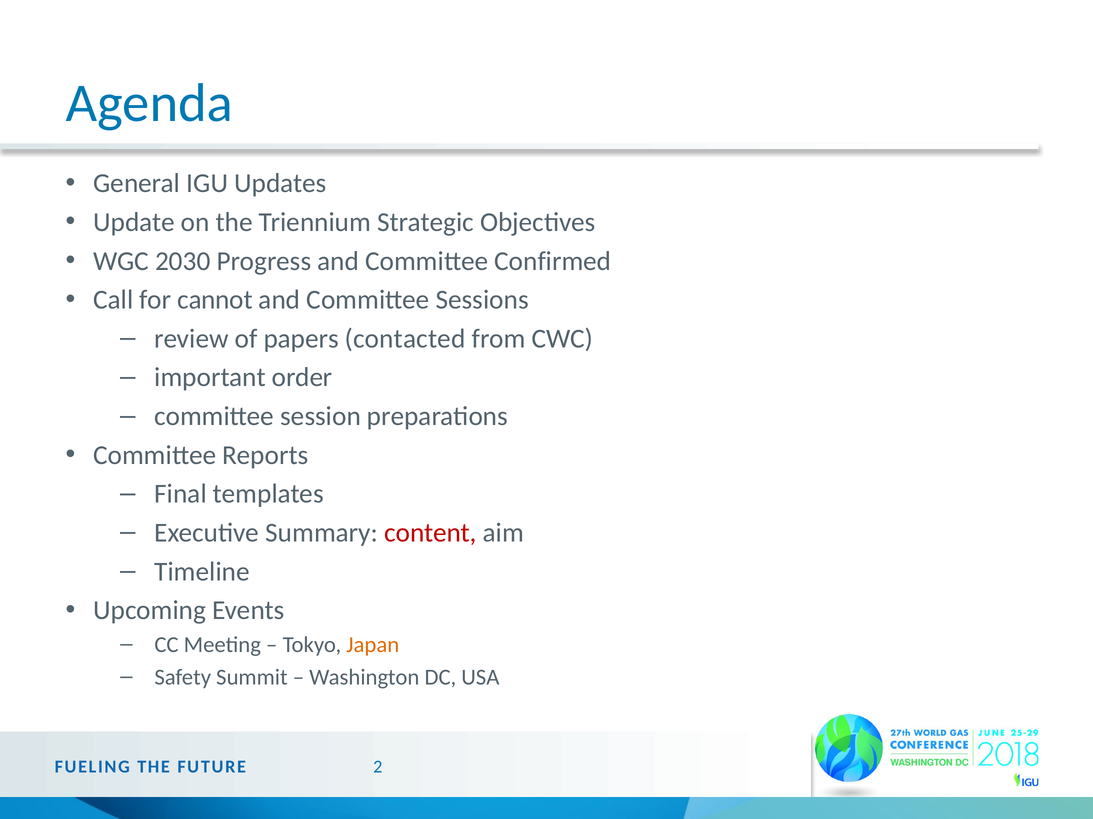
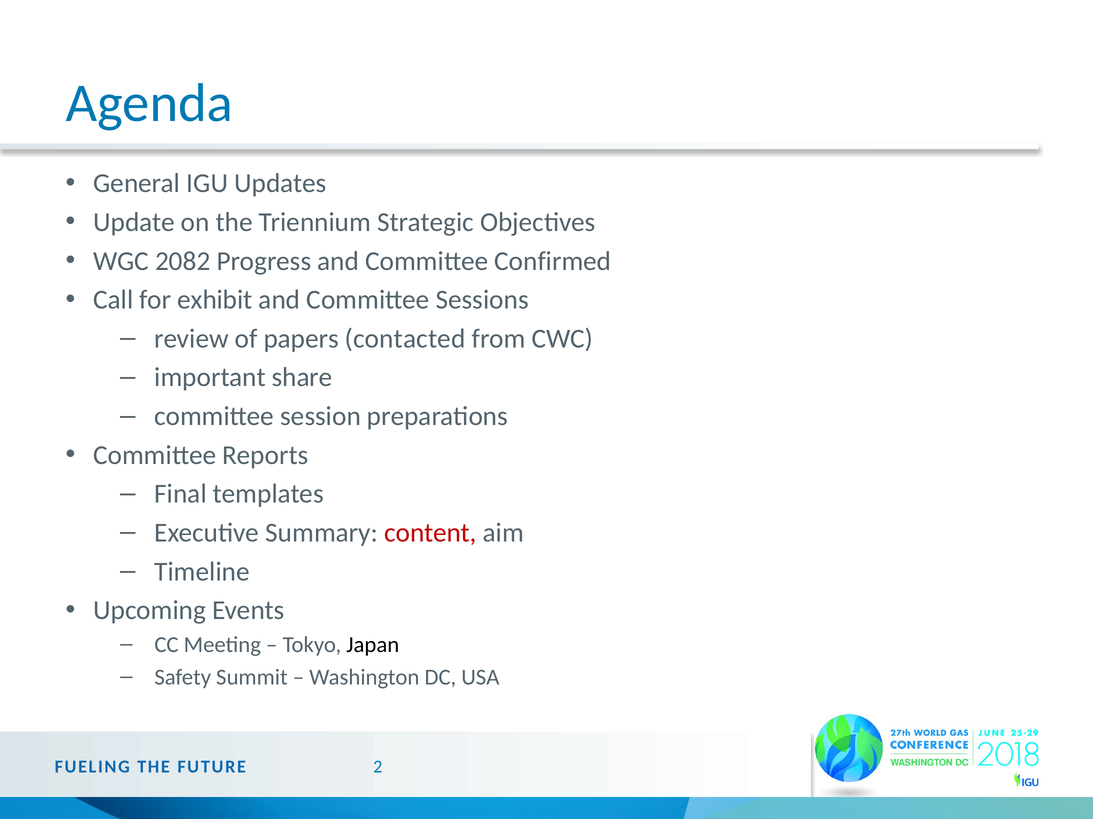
2030: 2030 -> 2082
cannot: cannot -> exhibit
order: order -> share
Japan colour: orange -> black
